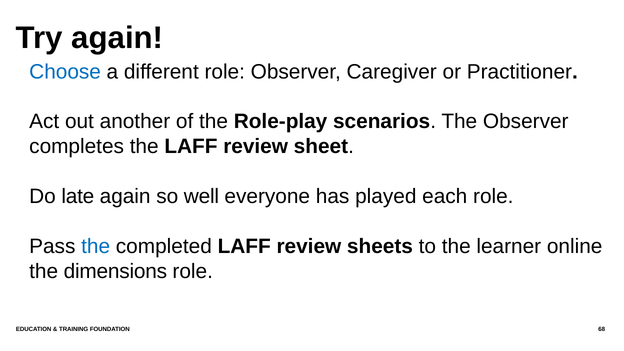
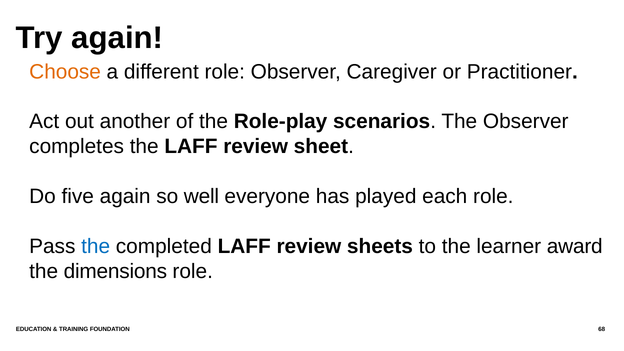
Choose colour: blue -> orange
late: late -> five
online: online -> award
